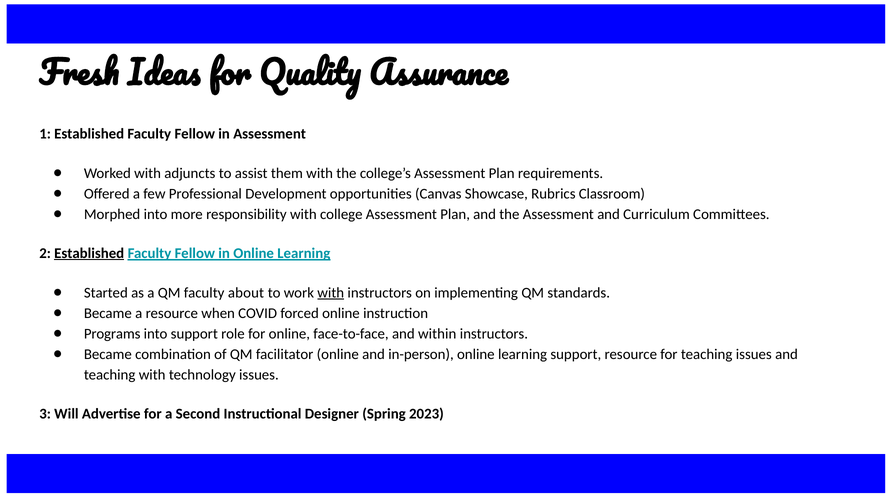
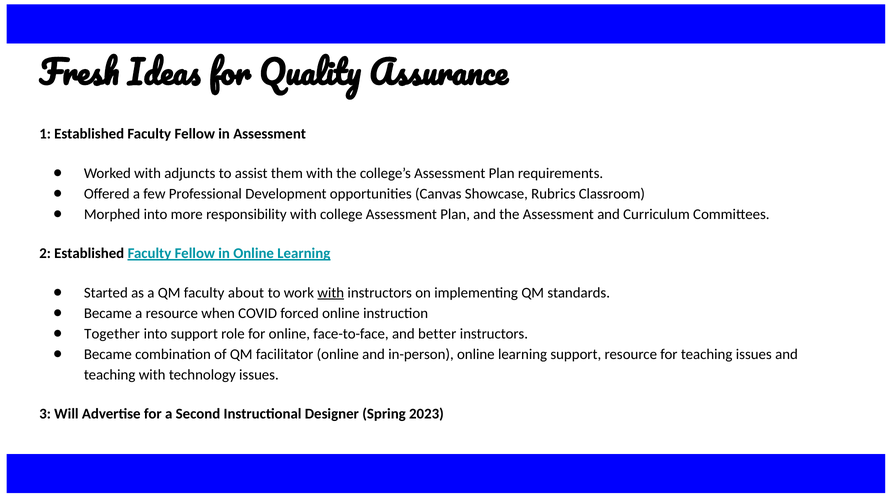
Established at (89, 253) underline: present -> none
Programs: Programs -> Together
within: within -> better
